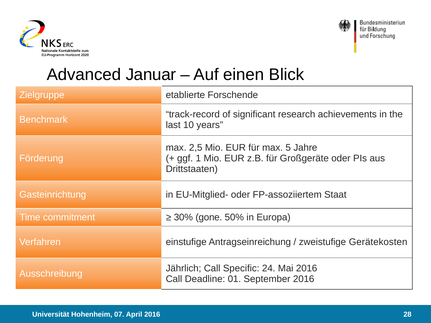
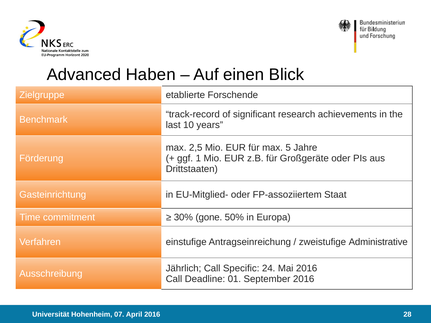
Januar: Januar -> Haben
Gerätekosten: Gerätekosten -> Administrative
